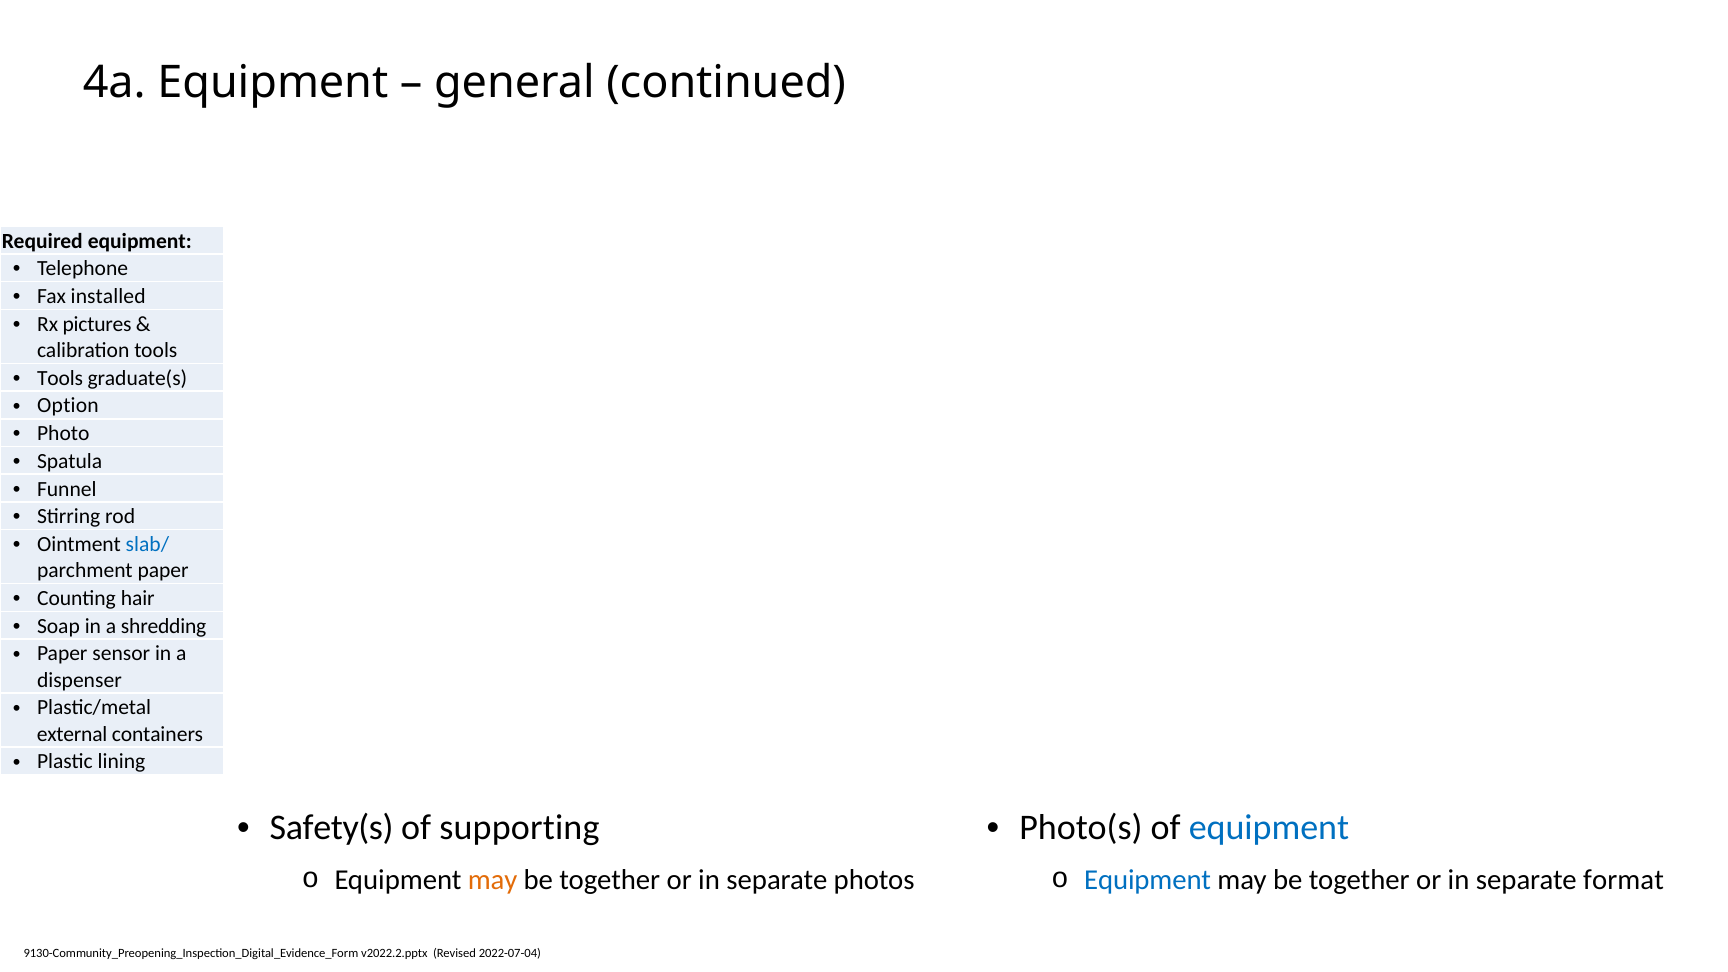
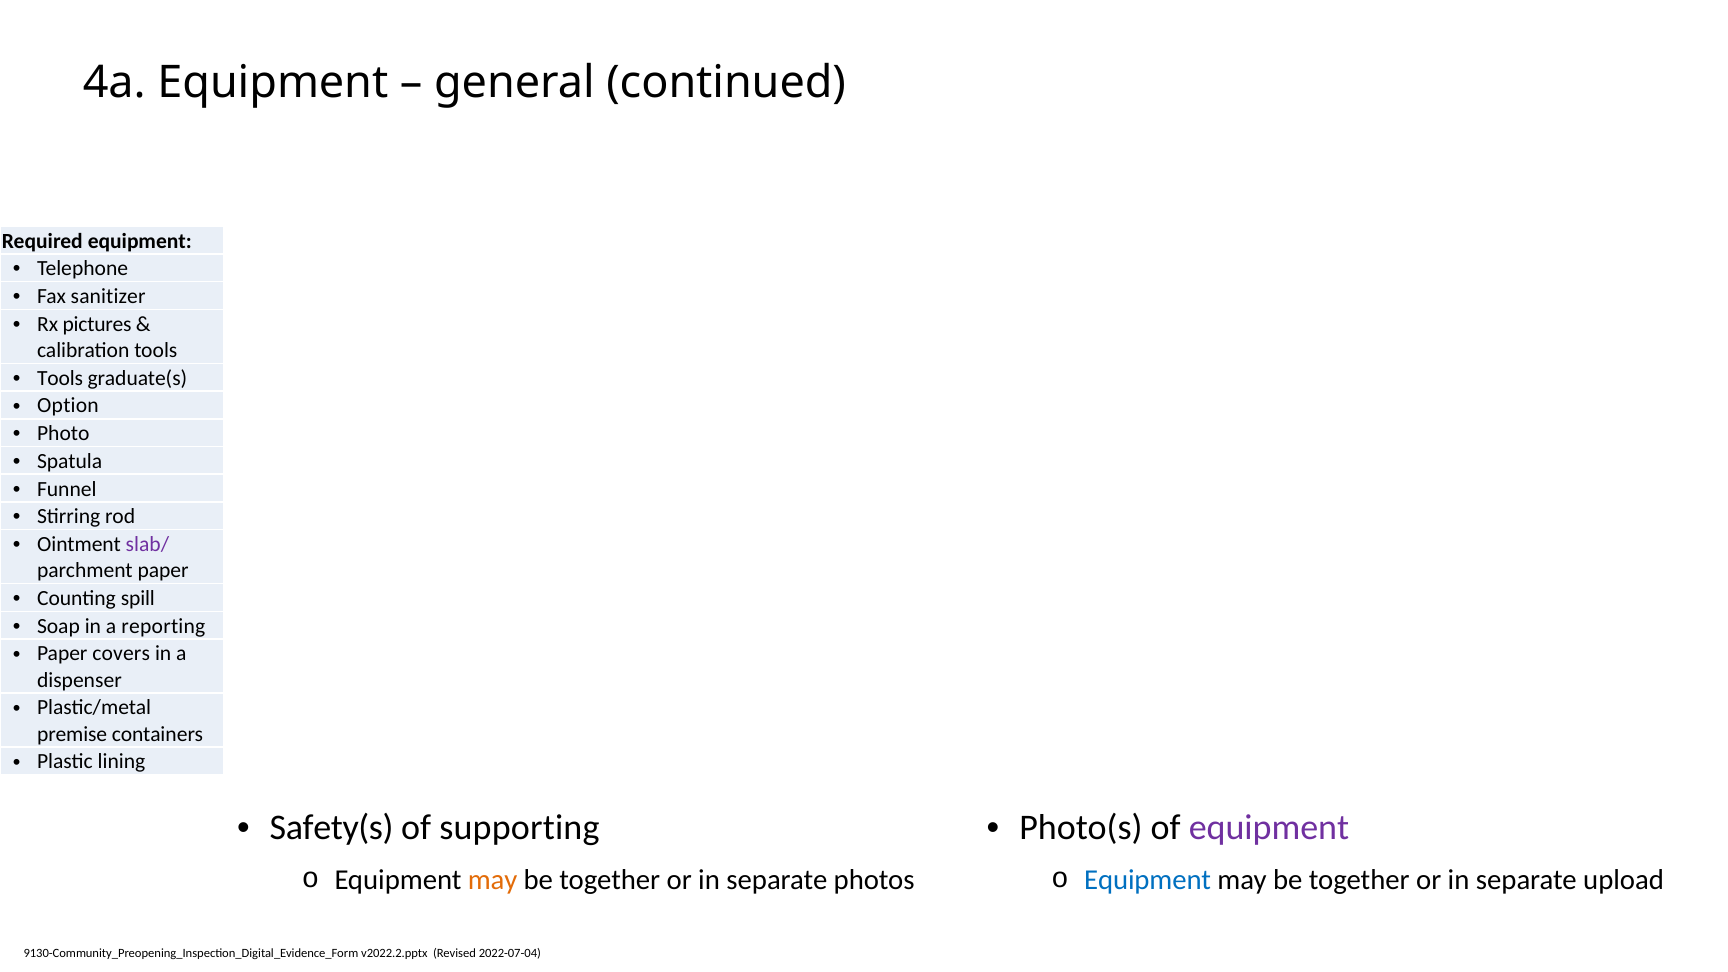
installed: installed -> sanitizer
slab/ colour: blue -> purple
hair: hair -> spill
shredding: shredding -> reporting
sensor: sensor -> covers
external: external -> premise
equipment at (1269, 828) colour: blue -> purple
format: format -> upload
